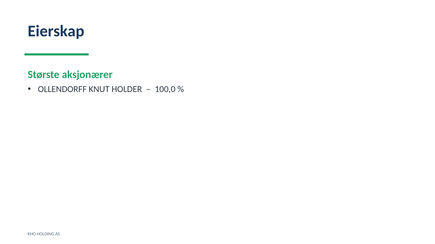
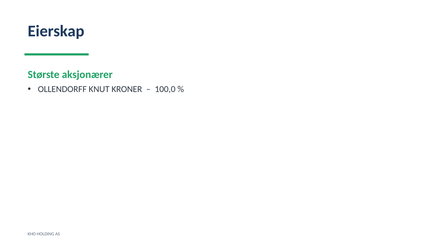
HOLDER: HOLDER -> KRONER
